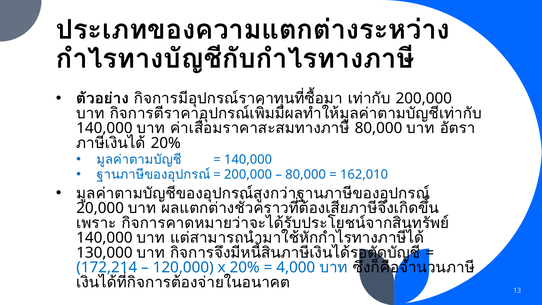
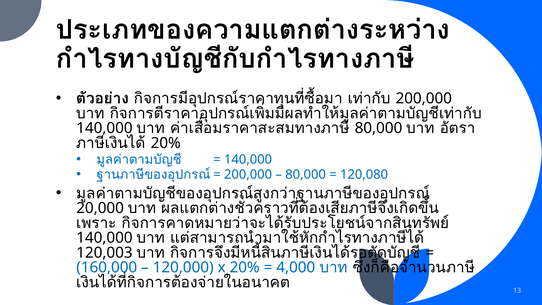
162,010: 162,010 -> 120,080
130,000: 130,000 -> 120,003
172,214: 172,214 -> 160,000
